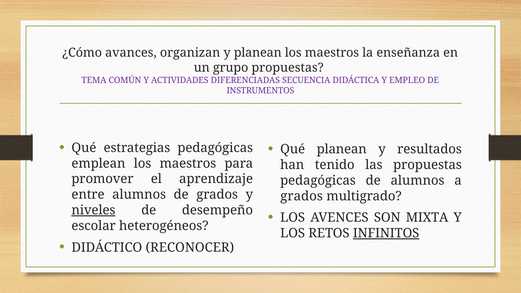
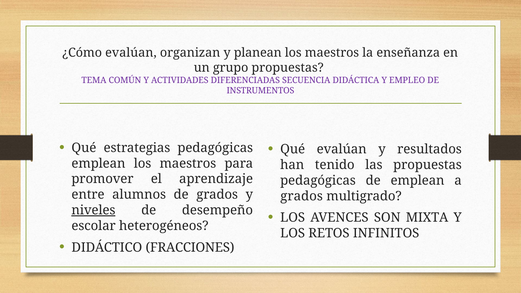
¿Cómo avances: avances -> evalúan
Qué planean: planean -> evalúan
de alumnos: alumnos -> emplean
INFINITOS underline: present -> none
RECONOCER: RECONOCER -> FRACCIONES
